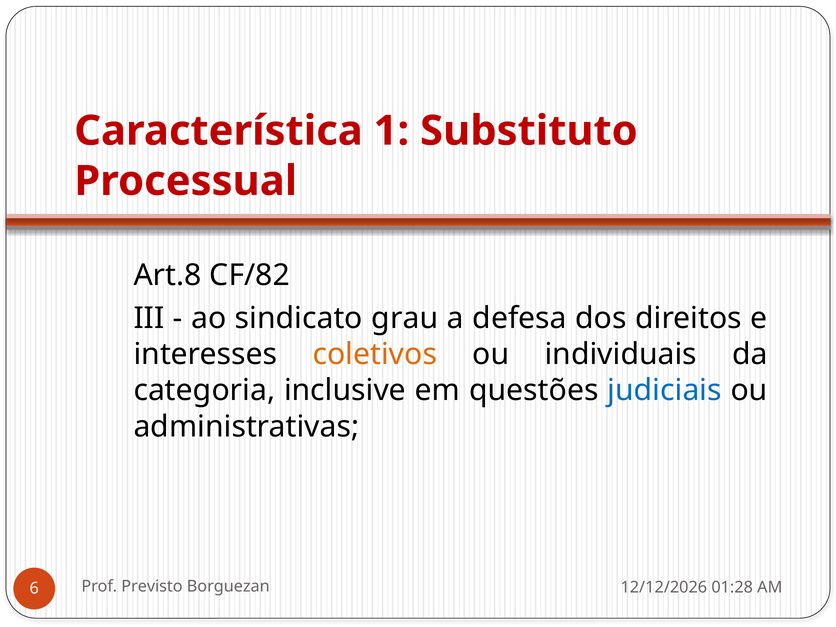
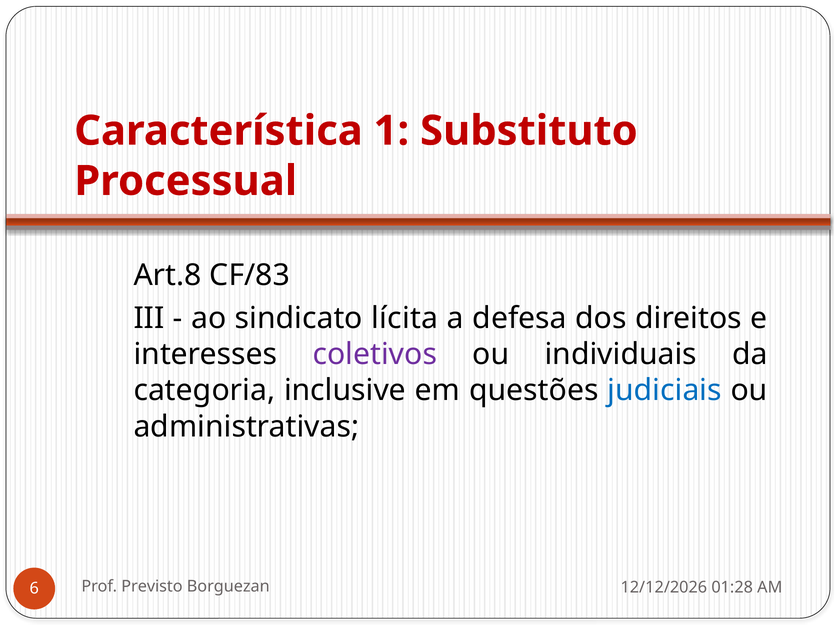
CF/82: CF/82 -> CF/83
grau: grau -> lícita
coletivos colour: orange -> purple
